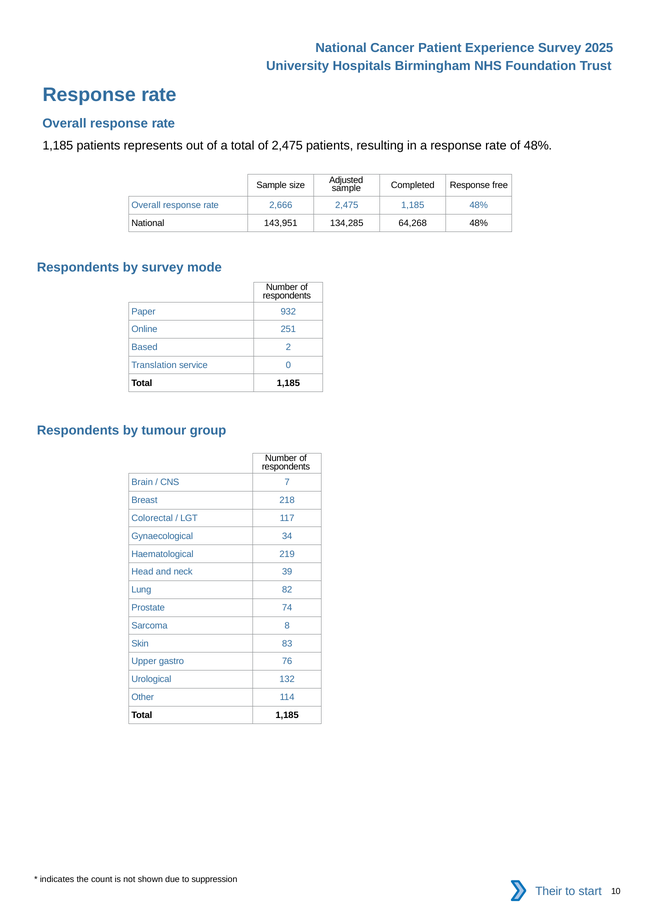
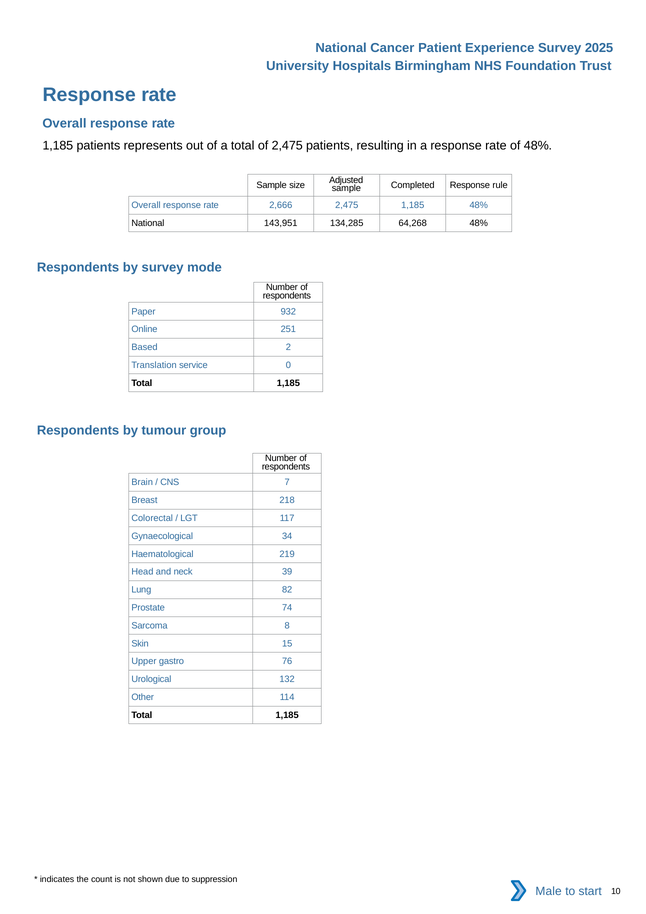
free: free -> rule
83: 83 -> 15
Their: Their -> Male
